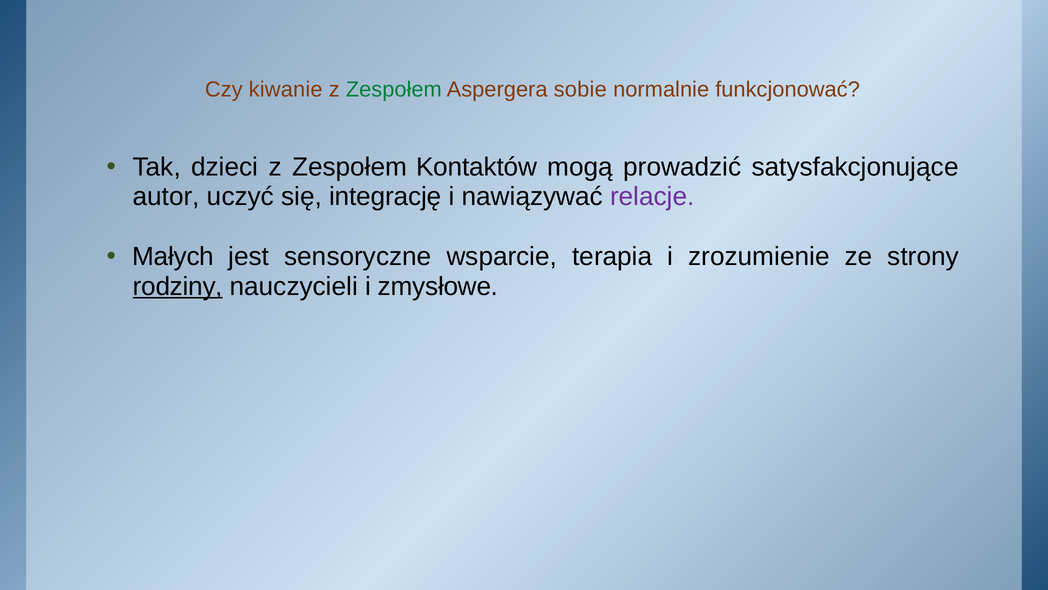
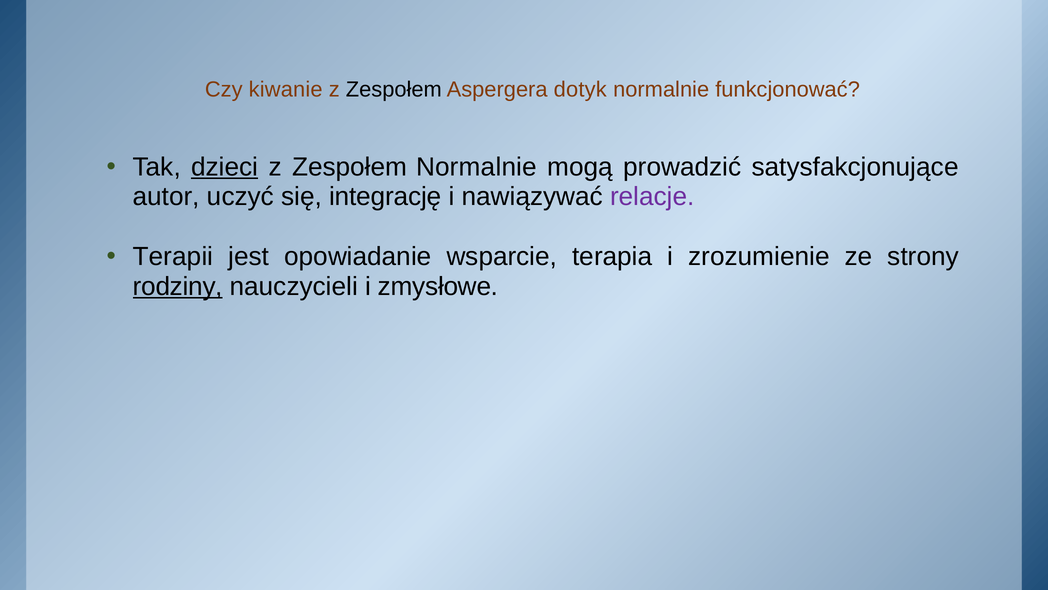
Zespołem at (394, 89) colour: green -> black
sobie: sobie -> dotyk
dzieci underline: none -> present
Zespołem Kontaktów: Kontaktów -> Normalnie
Małych: Małych -> Terapii
sensoryczne: sensoryczne -> opowiadanie
